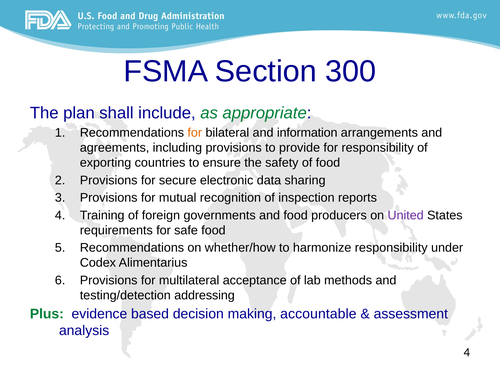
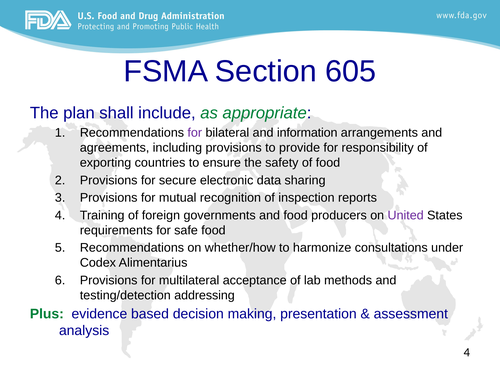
300: 300 -> 605
for at (195, 133) colour: orange -> purple
harmonize responsibility: responsibility -> consultations
accountable: accountable -> presentation
